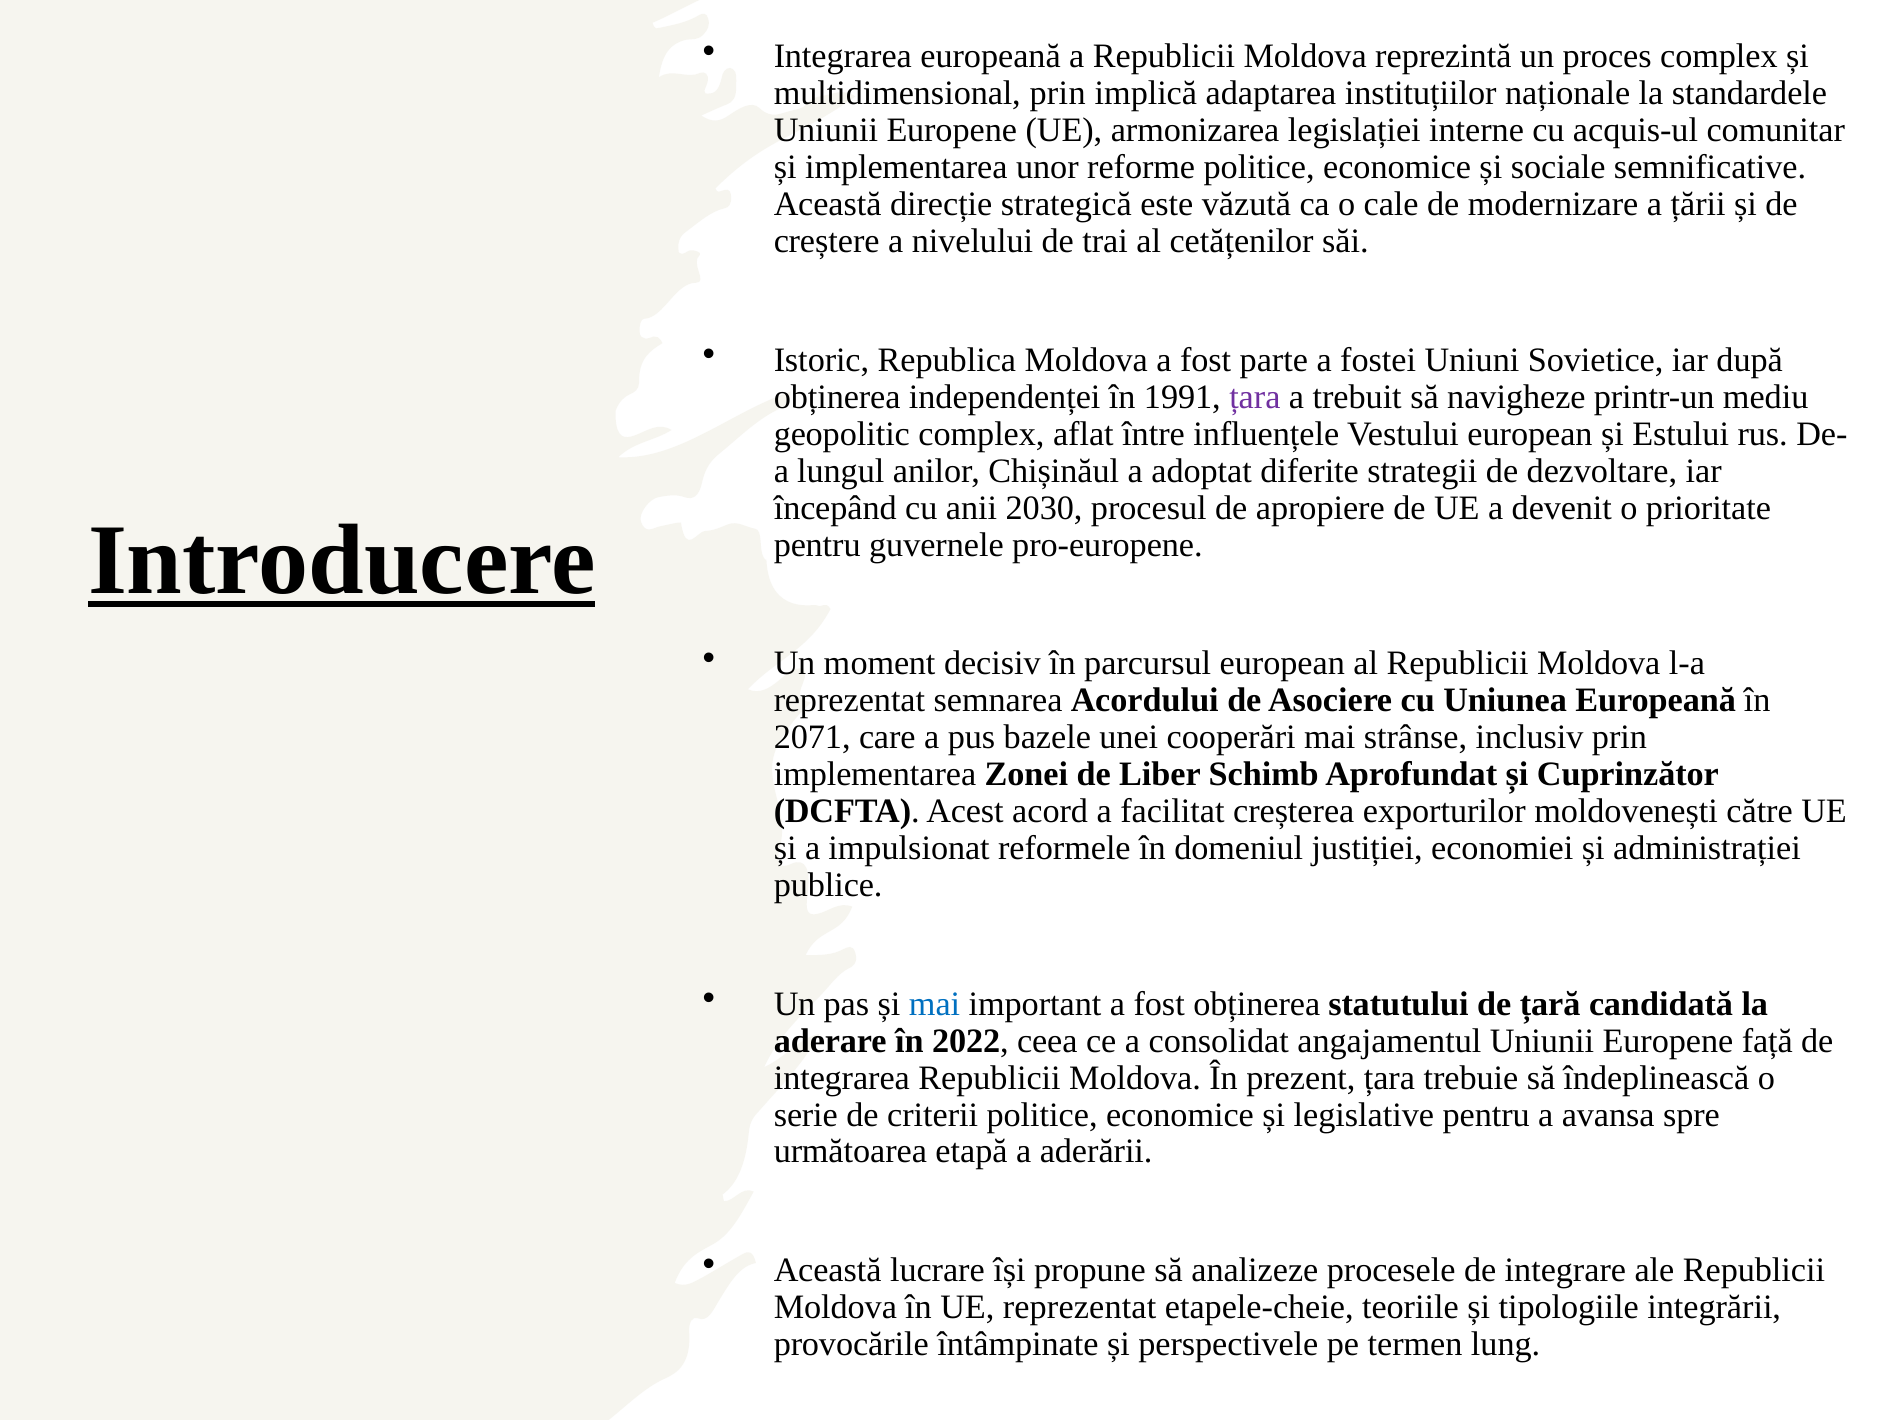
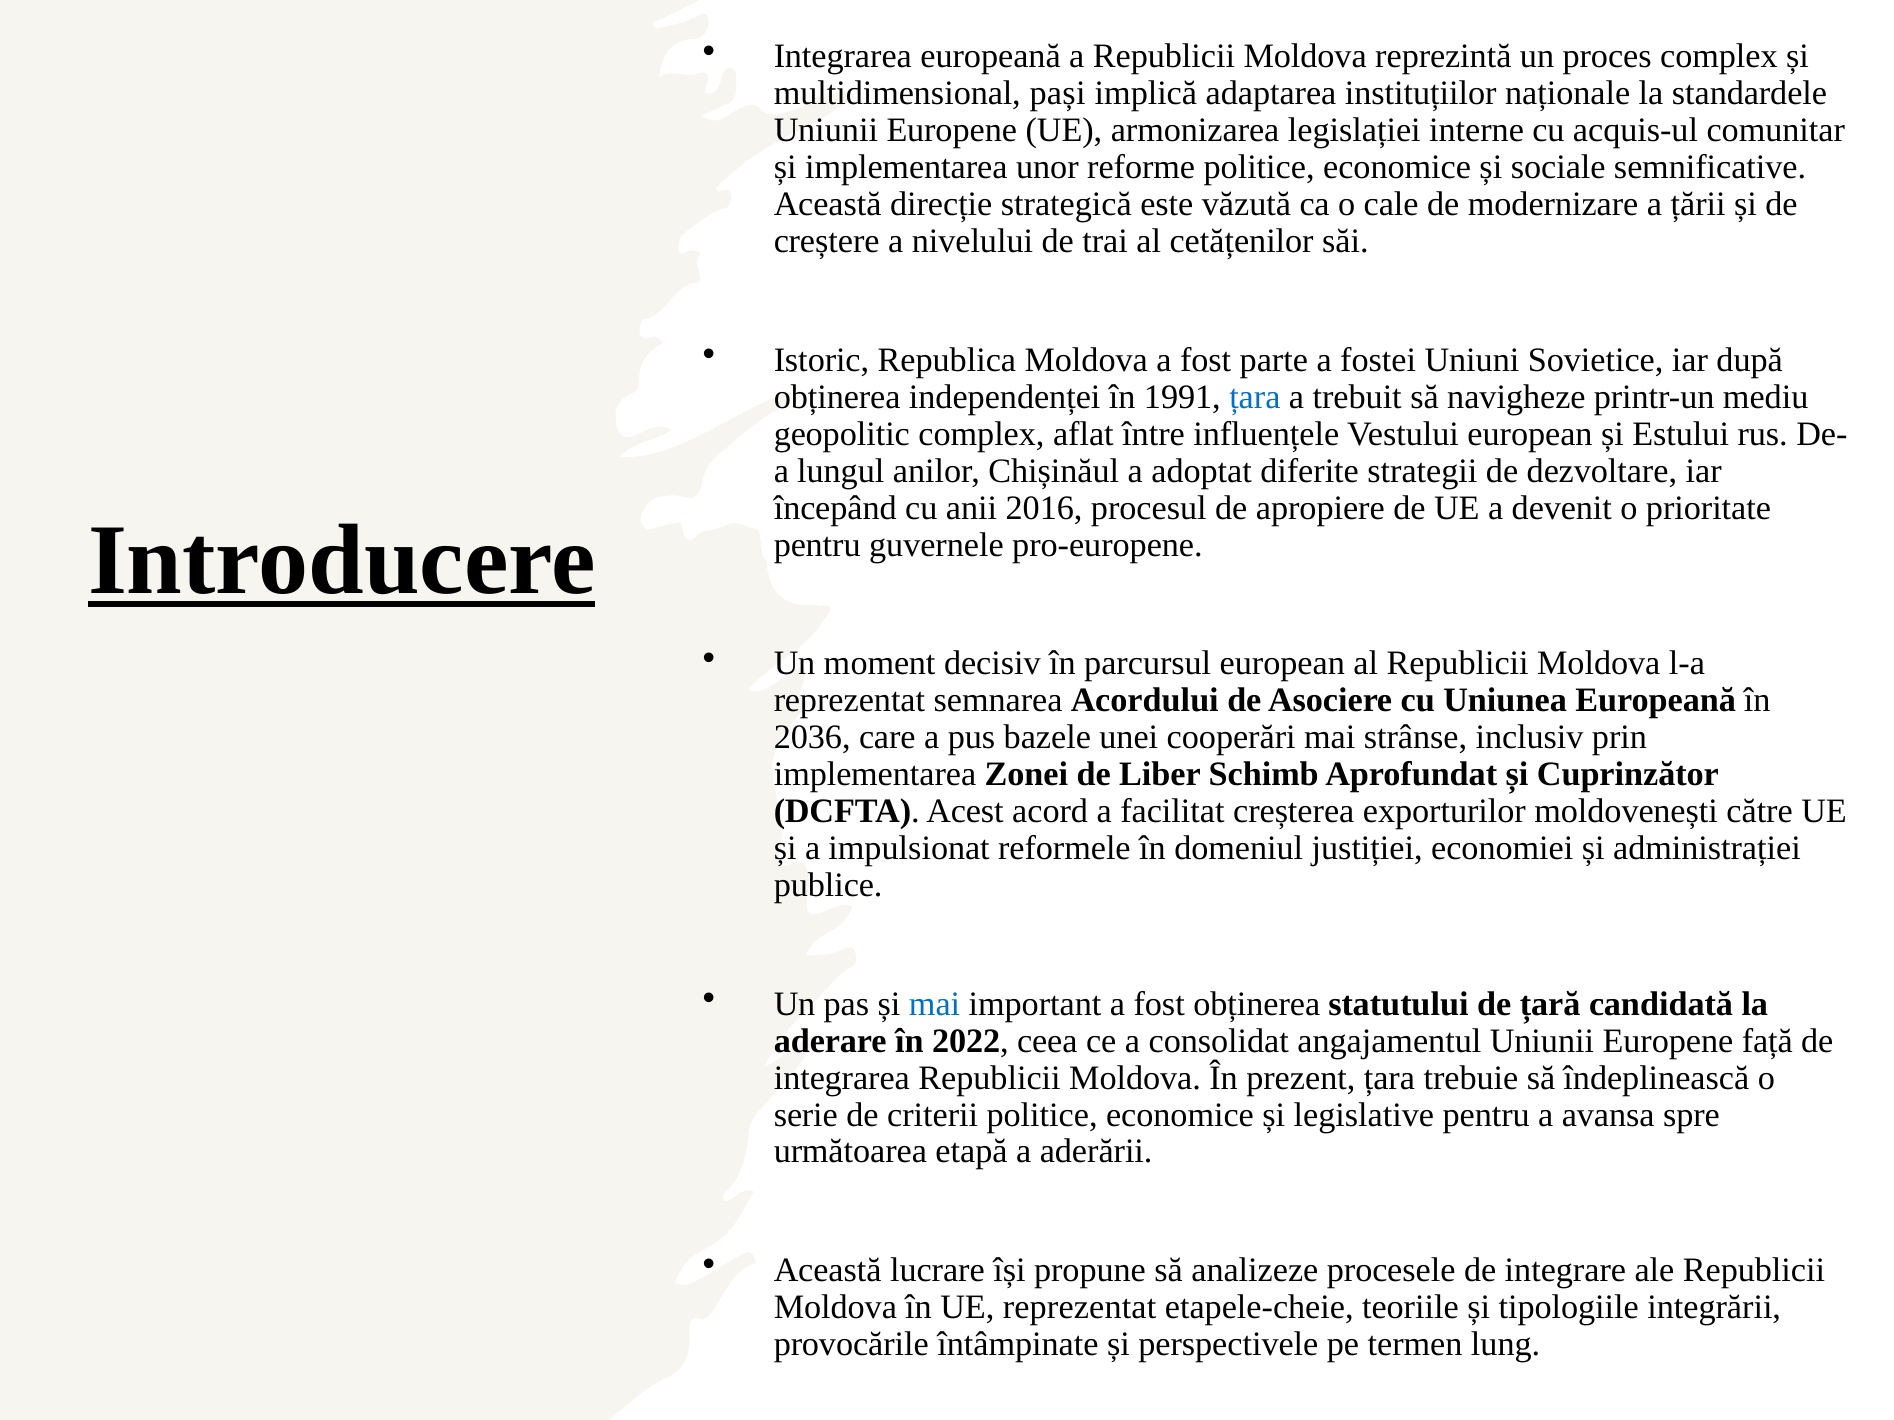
multidimensional prin: prin -> pași
țara at (1255, 397) colour: purple -> blue
2030: 2030 -> 2016
2071: 2071 -> 2036
